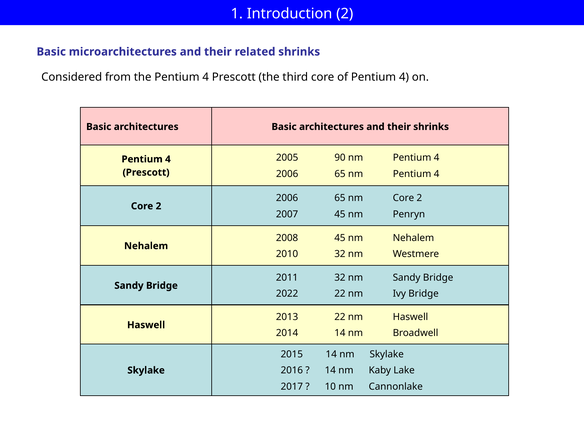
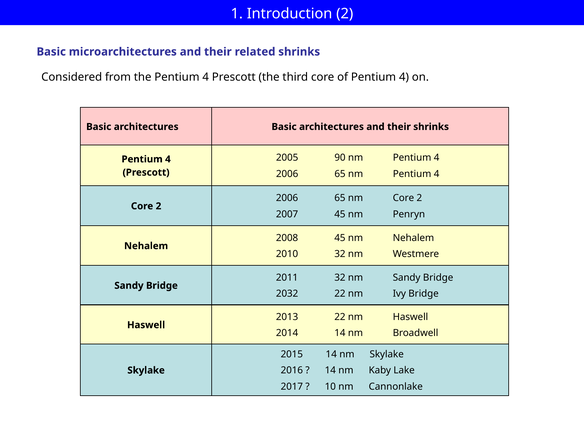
2022: 2022 -> 2032
